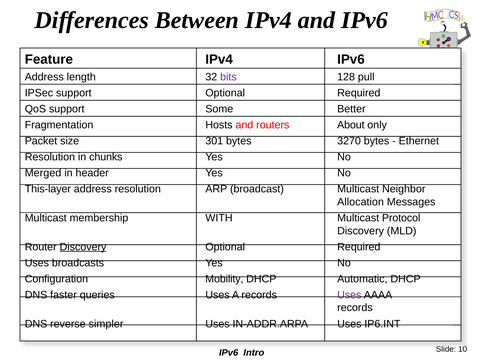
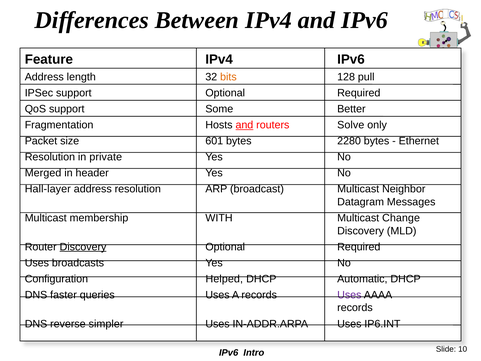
bits colour: purple -> orange
and at (244, 125) underline: none -> present
About: About -> Solve
301: 301 -> 601
3270: 3270 -> 2280
chunks: chunks -> private
This-layer: This-layer -> Hall-layer
Allocation: Allocation -> Datagram
Protocol: Protocol -> Change
Mobility: Mobility -> Helped
